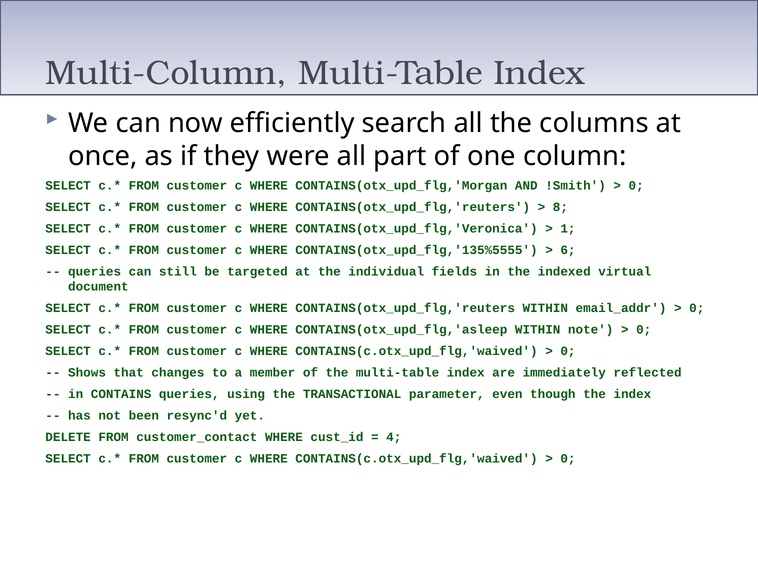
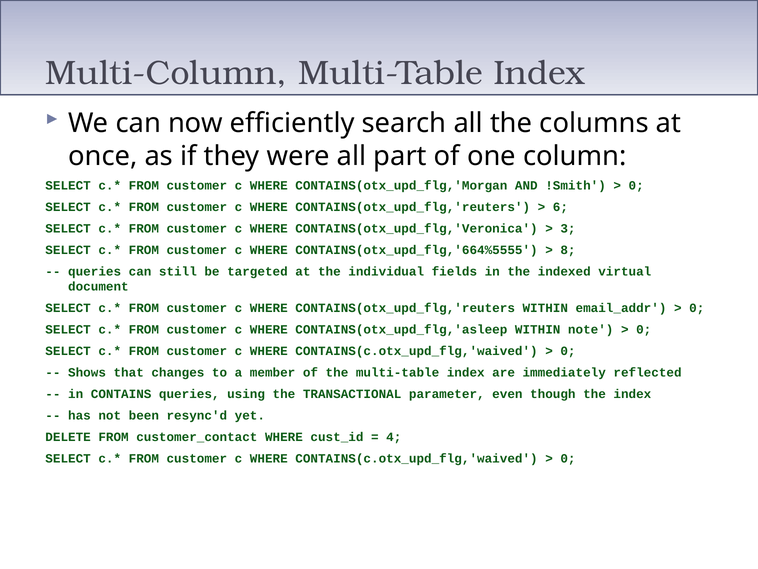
8: 8 -> 6
1: 1 -> 3
CONTAINS(otx_upd_flg,'135%5555: CONTAINS(otx_upd_flg,'135%5555 -> CONTAINS(otx_upd_flg,'664%5555
6: 6 -> 8
